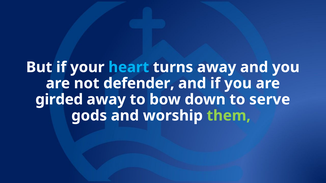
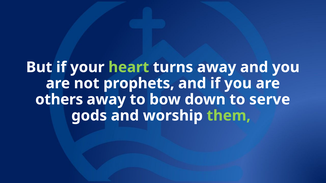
heart colour: light blue -> light green
defender: defender -> prophets
girded: girded -> others
